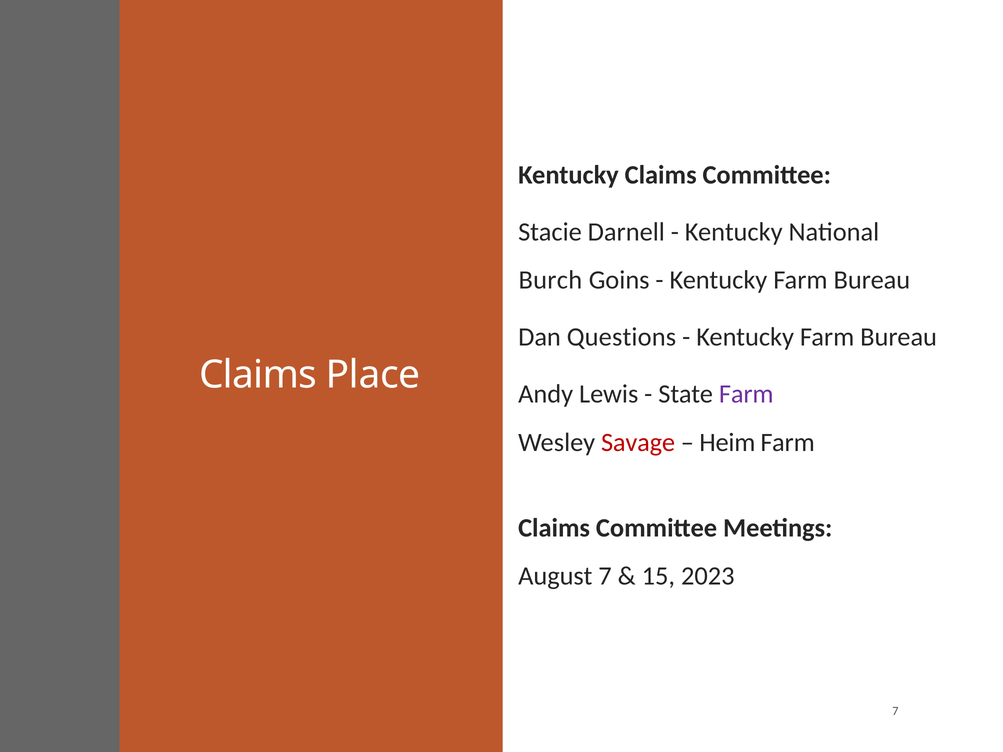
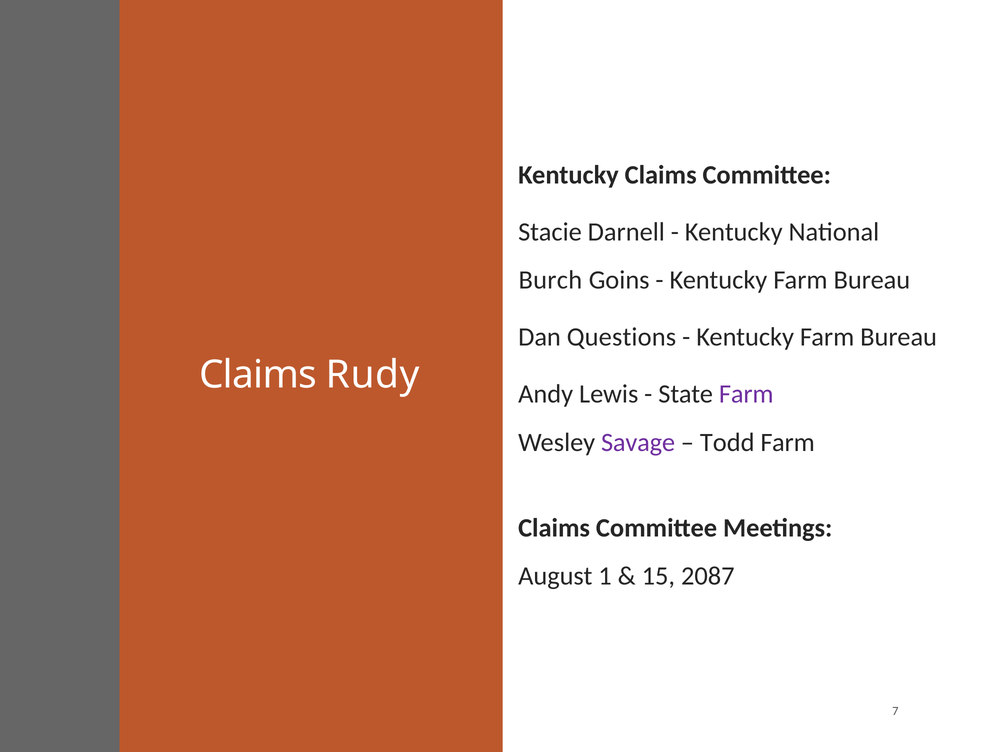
Place: Place -> Rudy
Savage colour: red -> purple
Heim: Heim -> Todd
August 7: 7 -> 1
2023: 2023 -> 2087
